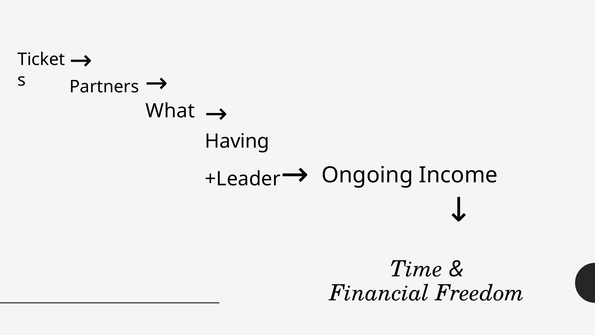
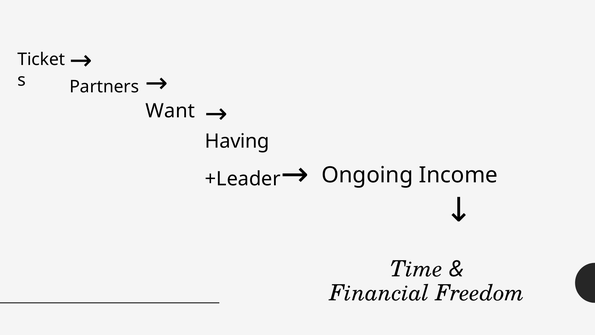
What: What -> Want
